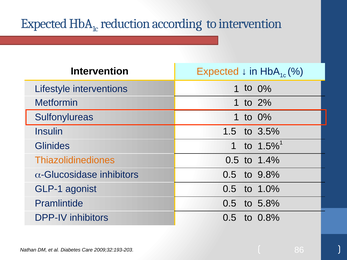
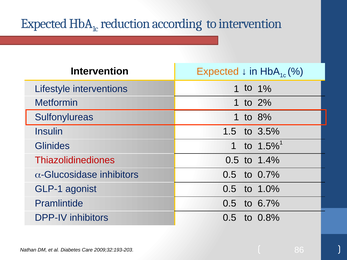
interventions 1 to 0%: 0% -> 1%
Sulfonylureas 1 to 0%: 0% -> 8%
Thiazolidinediones colour: orange -> red
9.8%: 9.8% -> 0.7%
5.8%: 5.8% -> 6.7%
